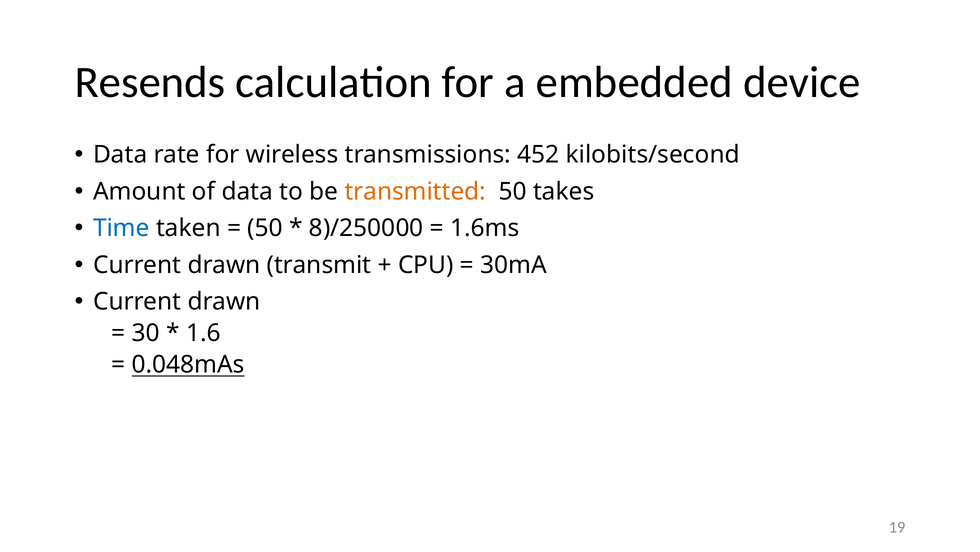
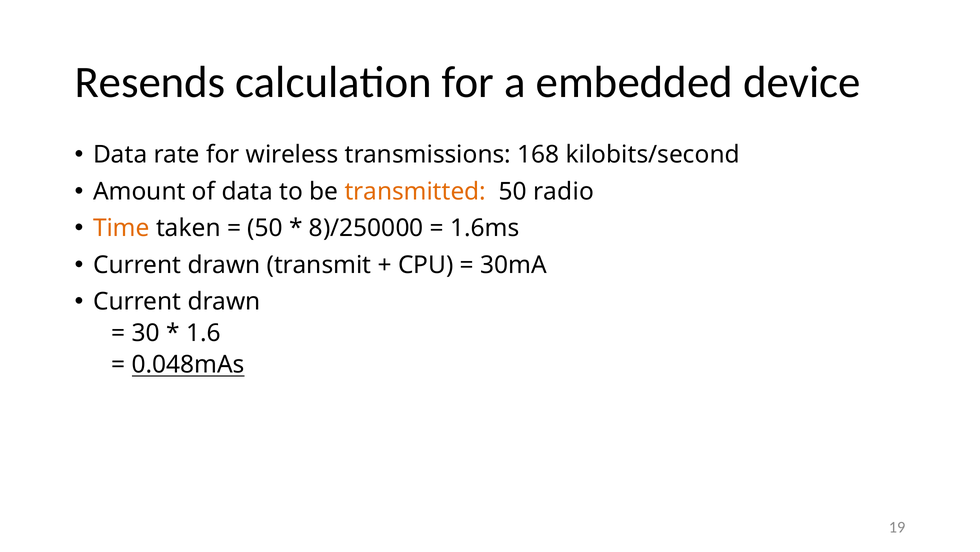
452: 452 -> 168
takes: takes -> radio
Time colour: blue -> orange
